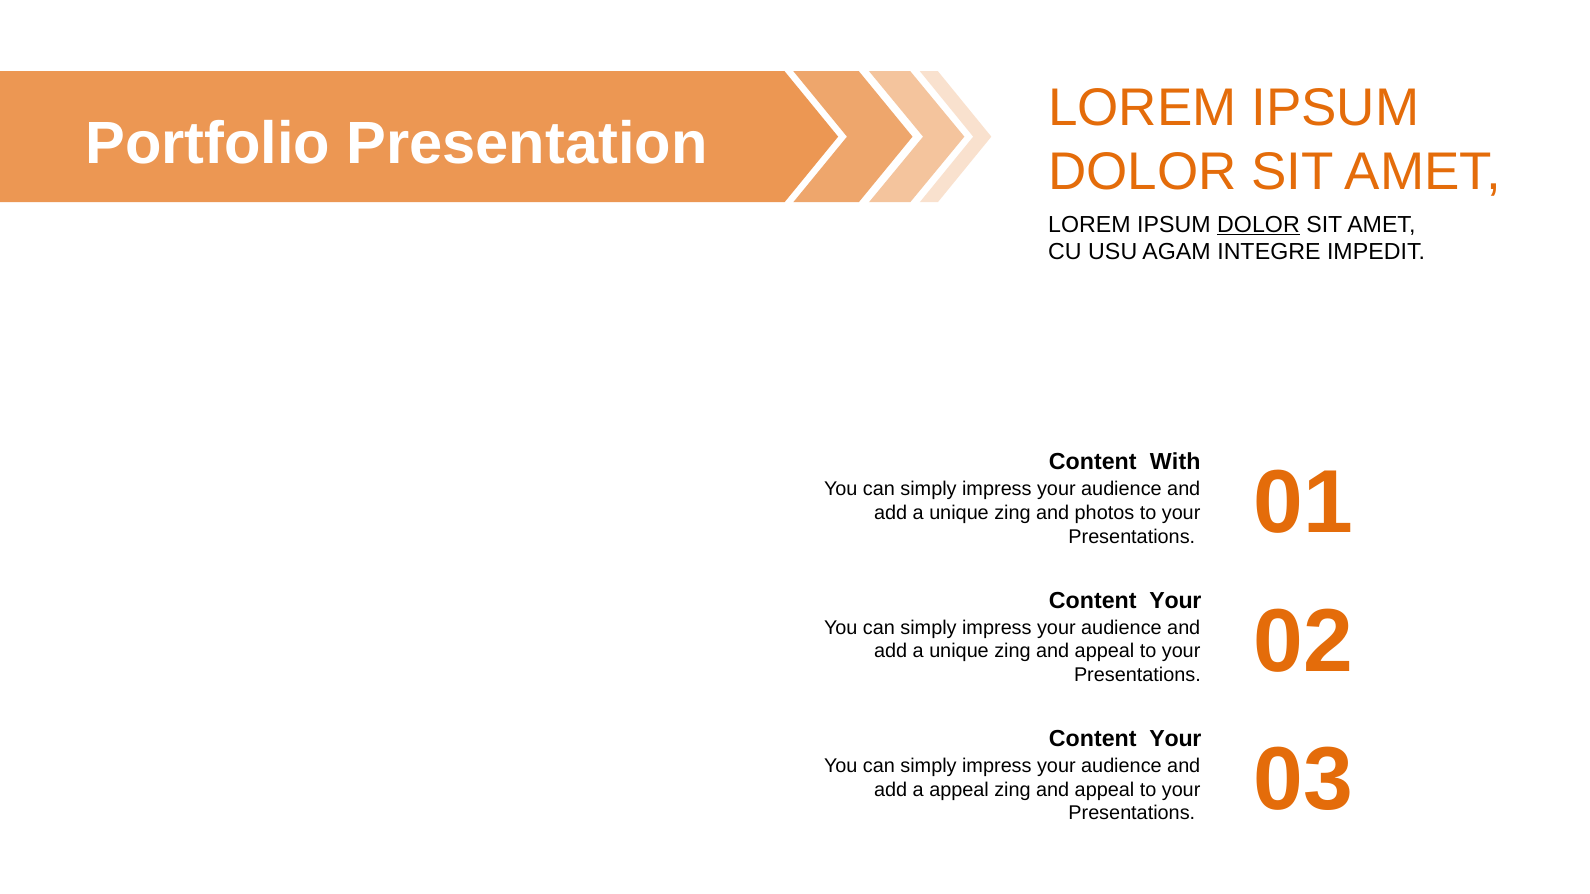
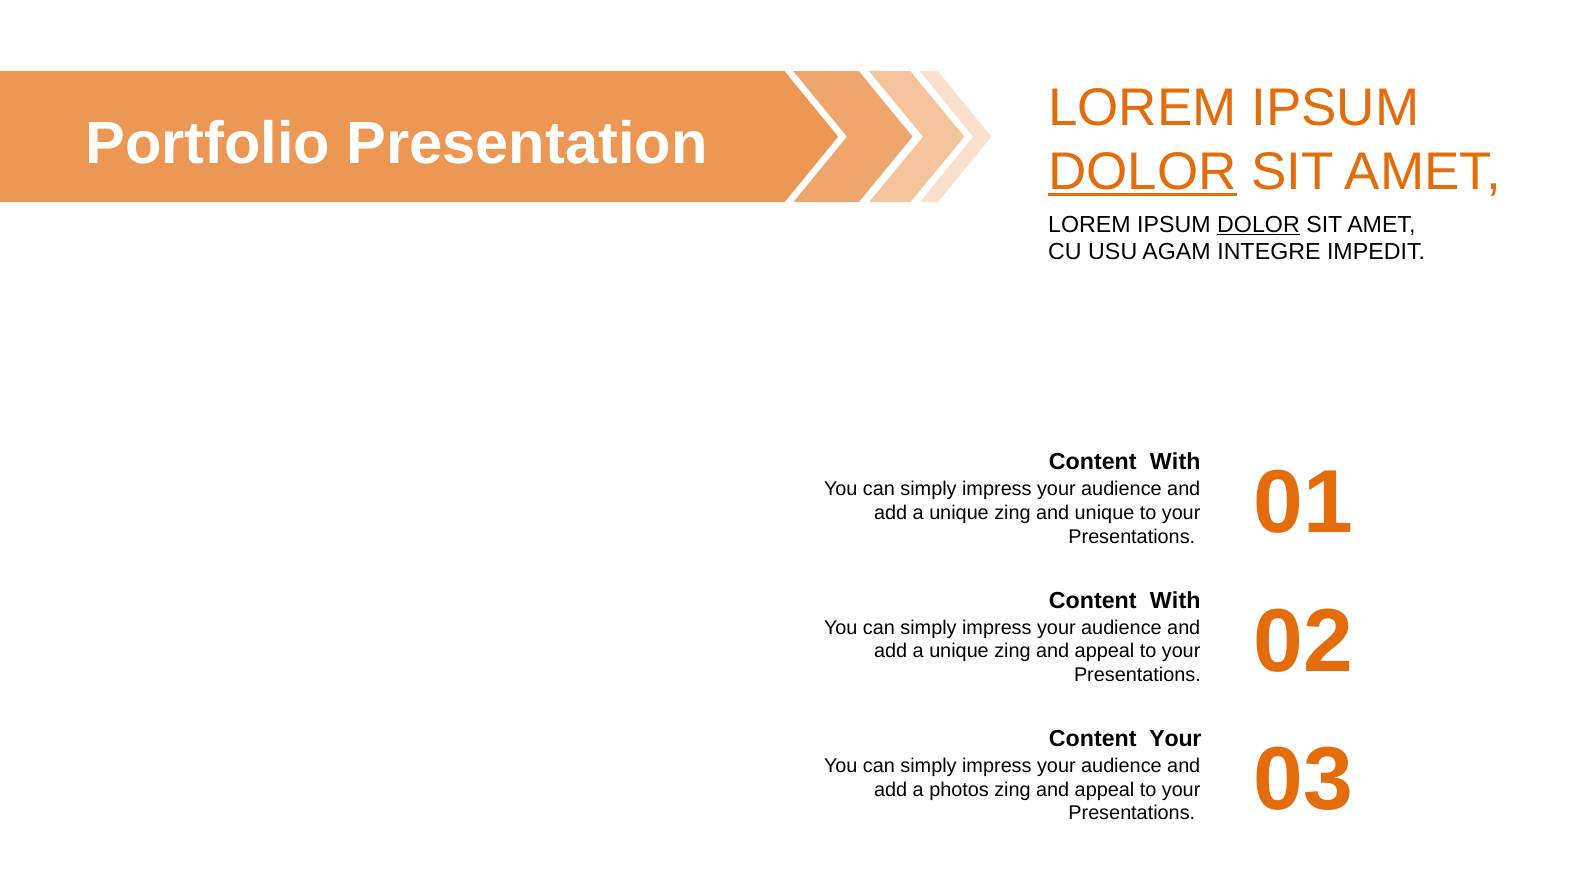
DOLOR at (1142, 172) underline: none -> present
and photos: photos -> unique
Your at (1175, 601): Your -> With
a appeal: appeal -> photos
